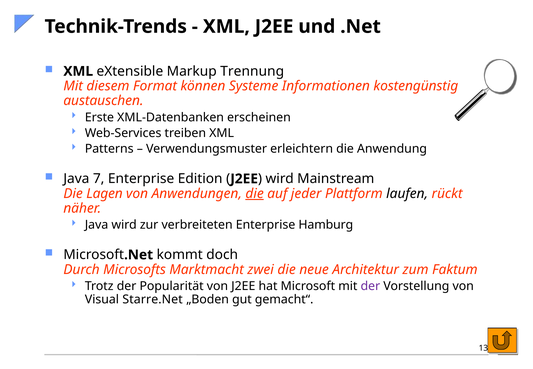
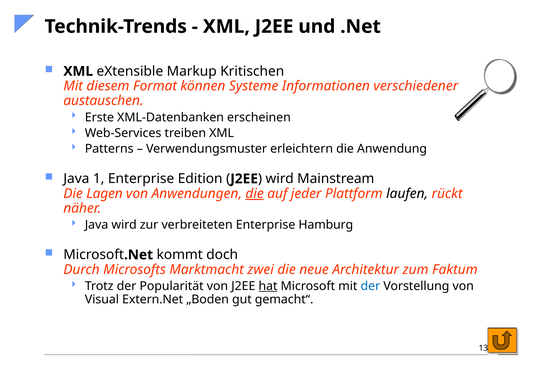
Trennung: Trennung -> Kritischen
kostengünstig: kostengünstig -> verschiedener
7: 7 -> 1
hat underline: none -> present
der at (370, 286) colour: purple -> blue
Starre.Net: Starre.Net -> Extern.Net
